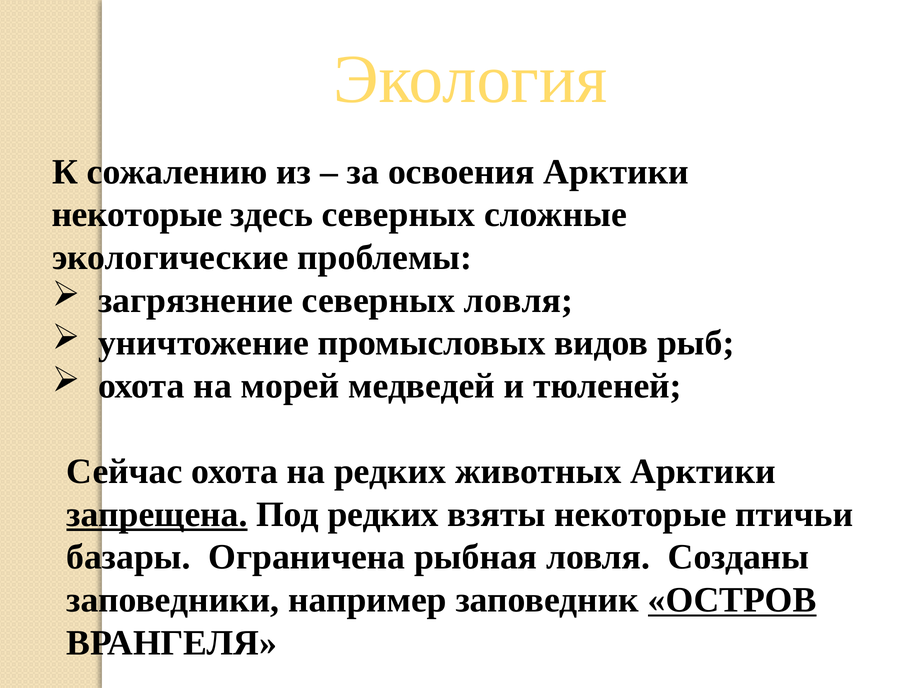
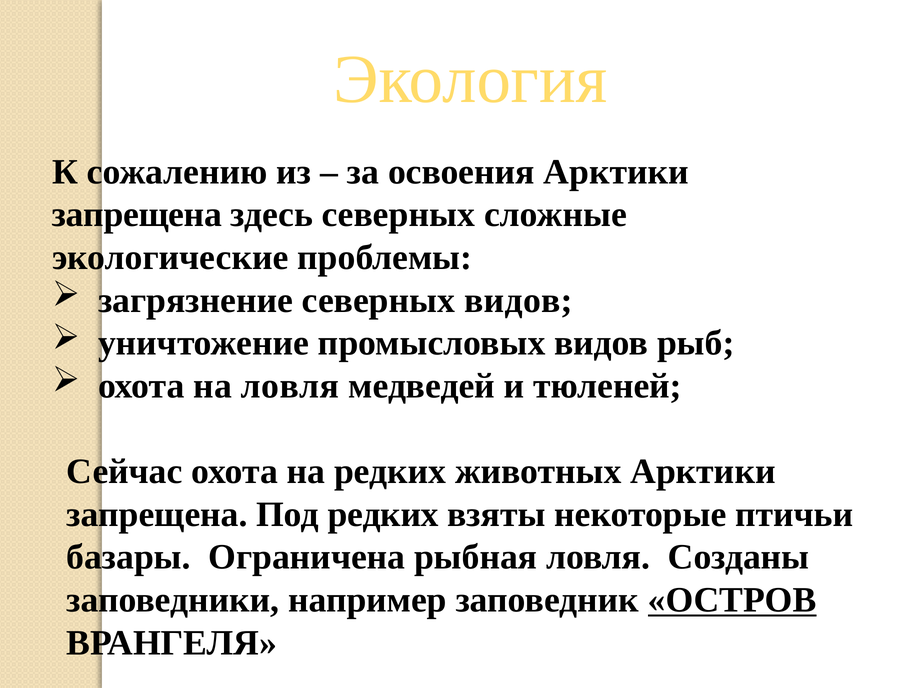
некоторые at (137, 215): некоторые -> запрещена
северных ловля: ловля -> видов
на морей: морей -> ловля
запрещена at (157, 515) underline: present -> none
